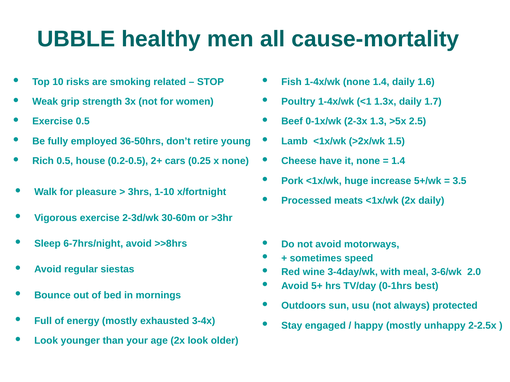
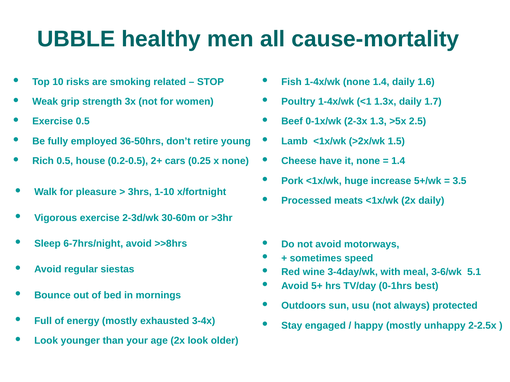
2.0: 2.0 -> 5.1
